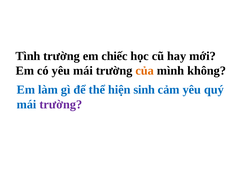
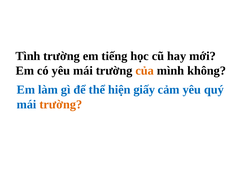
chiếc: chiếc -> tiếng
sinh: sinh -> giấy
trường at (61, 104) colour: purple -> orange
